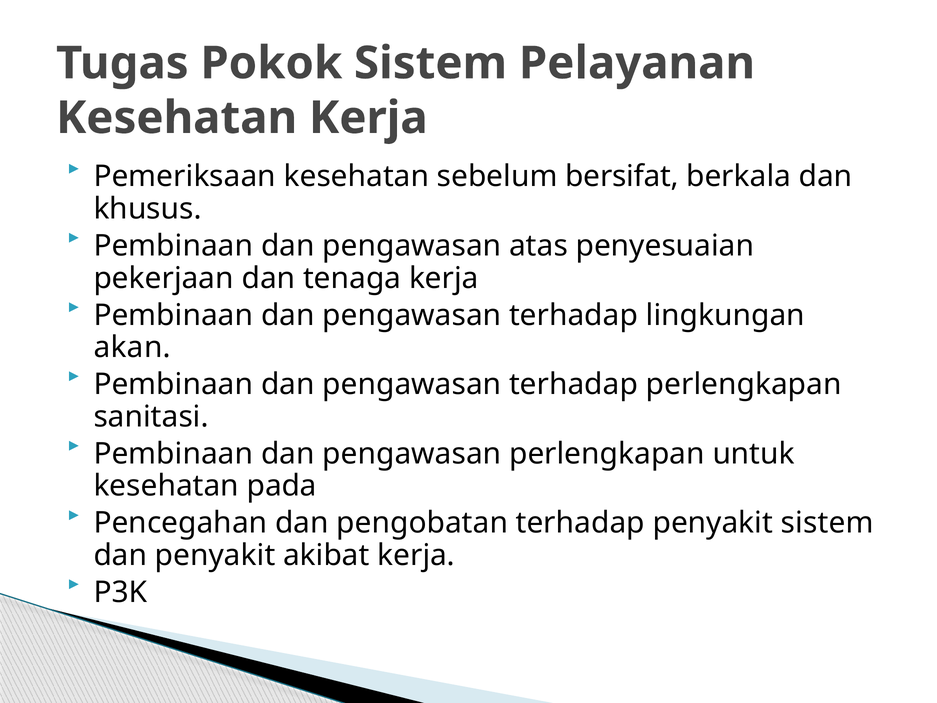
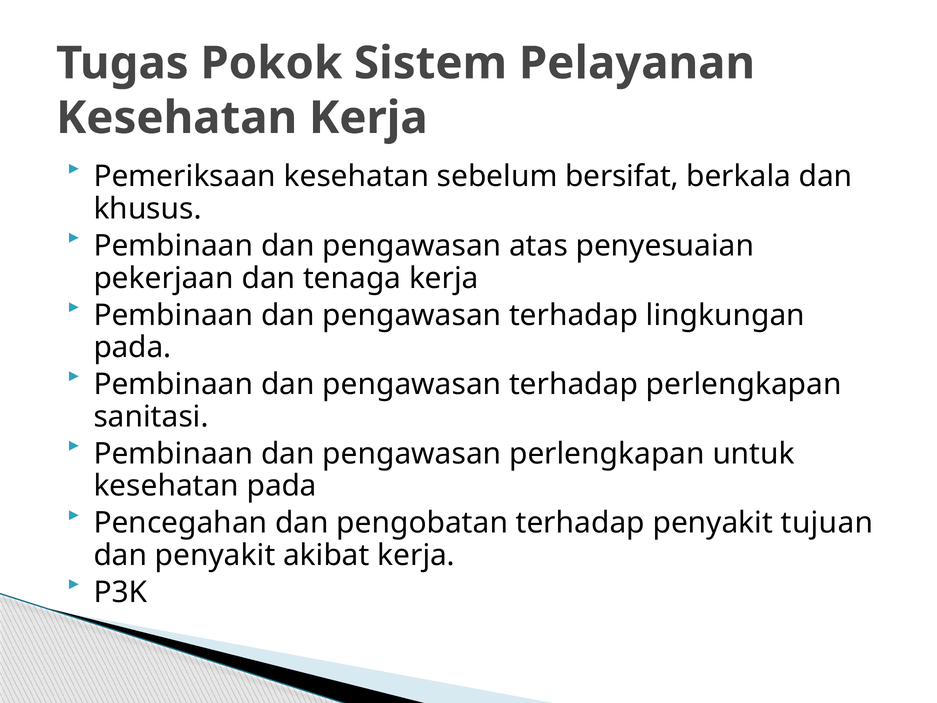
akan at (132, 347): akan -> pada
penyakit sistem: sistem -> tujuan
